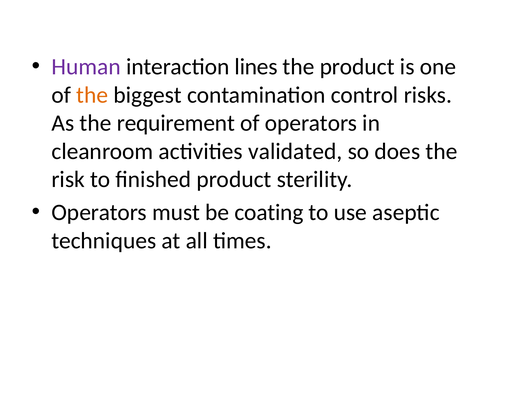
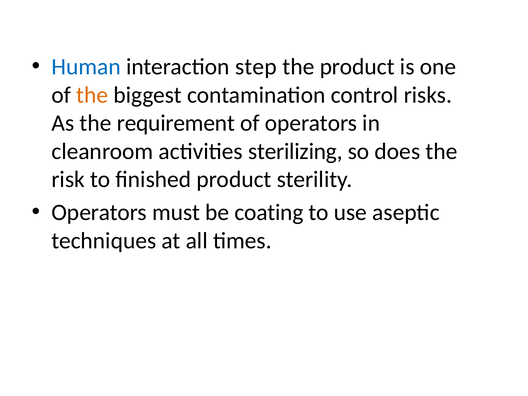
Human colour: purple -> blue
lines: lines -> step
validated: validated -> sterilizing
